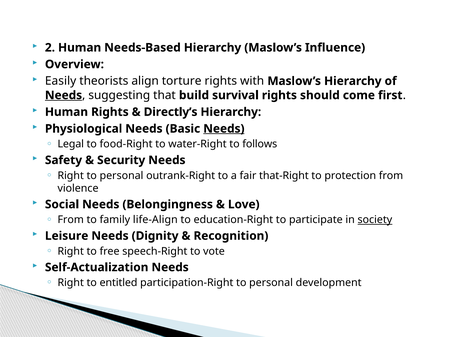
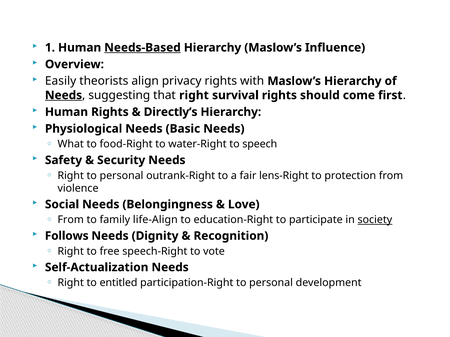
2: 2 -> 1
Needs-Based underline: none -> present
torture: torture -> privacy
that build: build -> right
Needs at (224, 129) underline: present -> none
Legal: Legal -> What
follows: follows -> speech
that-Right: that-Right -> lens-Right
Leisure: Leisure -> Follows
